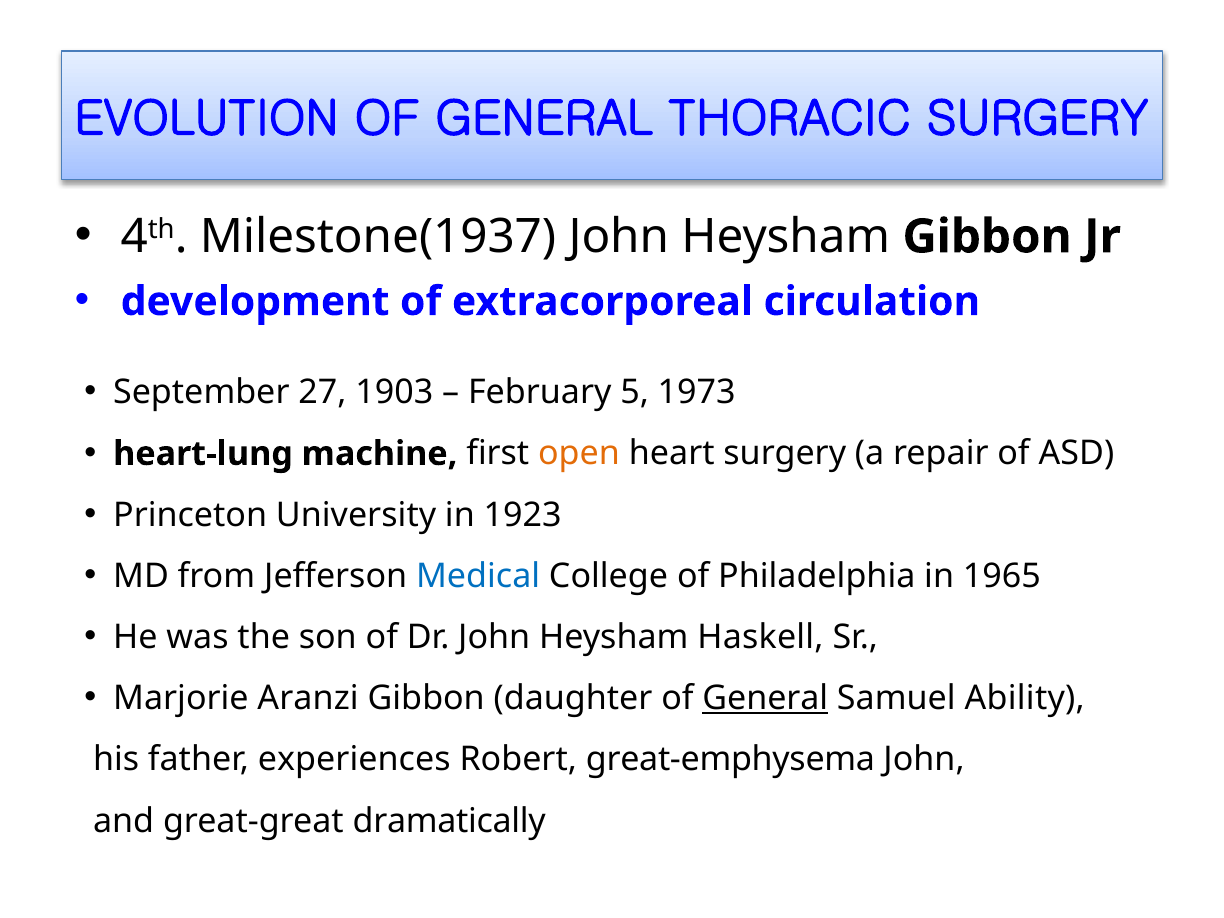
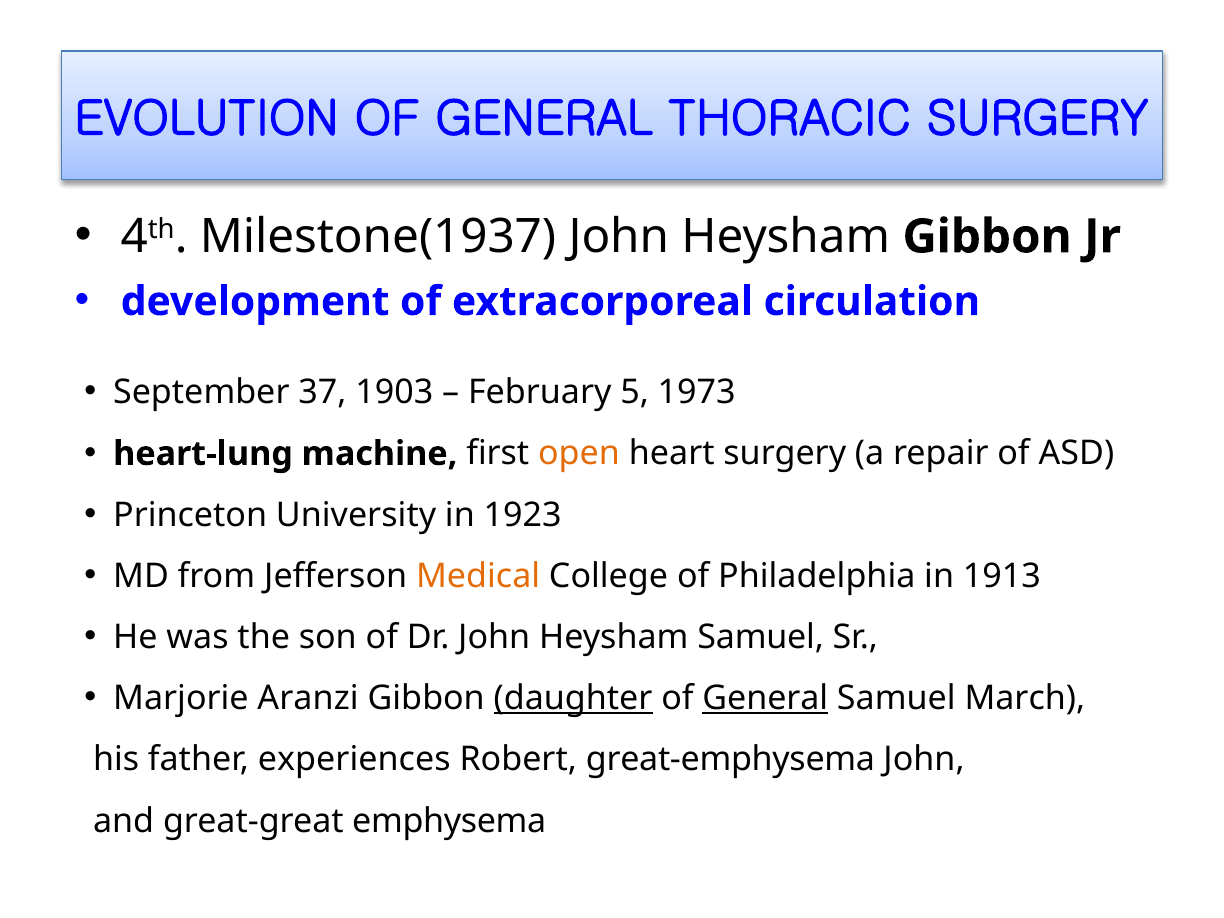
27: 27 -> 37
Medical colour: blue -> orange
1965: 1965 -> 1913
Heysham Haskell: Haskell -> Samuel
daughter underline: none -> present
Ability: Ability -> March
dramatically: dramatically -> emphysema
